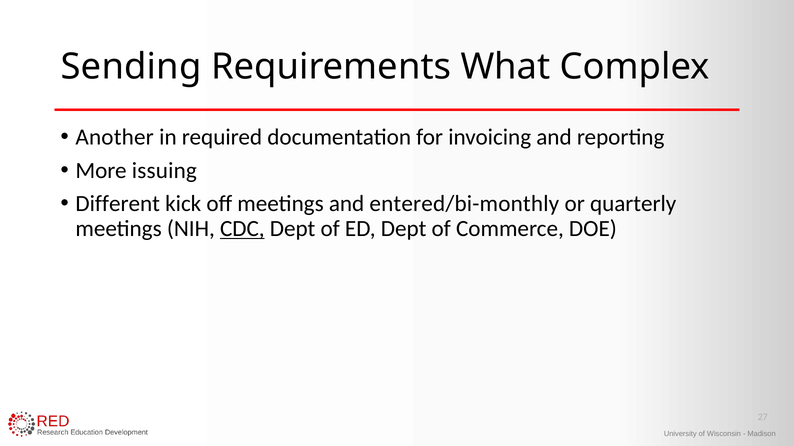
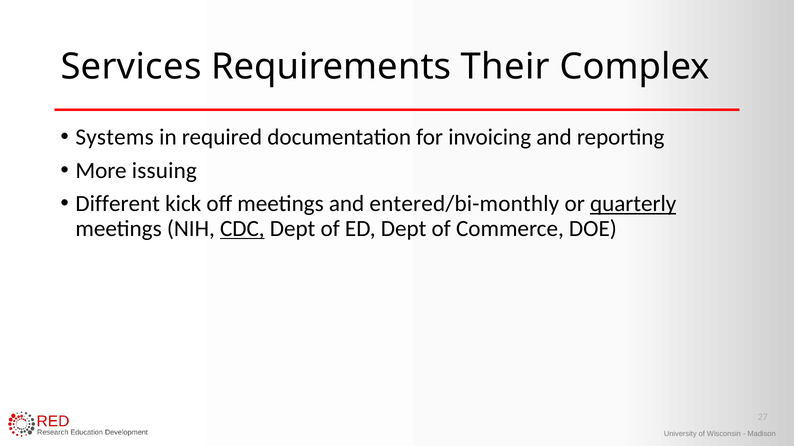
Sending: Sending -> Services
What: What -> Their
Another: Another -> Systems
quarterly underline: none -> present
